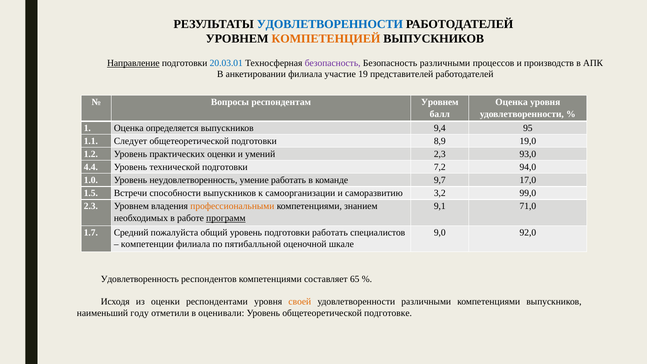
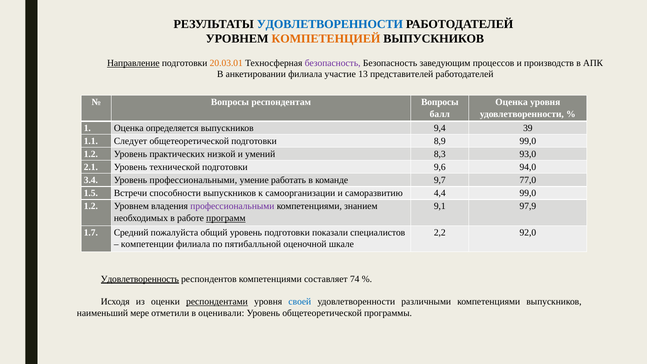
20.03.01 colour: blue -> orange
Безопасность различными: различными -> заведующим
19: 19 -> 13
респондентам Уровнем: Уровнем -> Вопросы
95: 95 -> 39
8,9 19,0: 19,0 -> 99,0
практических оценки: оценки -> низкой
2,3: 2,3 -> 8,3
4.4: 4.4 -> 2.1
7,2: 7,2 -> 9,6
1.0: 1.0 -> 3.4
Уровень неудовлетворенность: неудовлетворенность -> профессиональными
17,0: 17,0 -> 77,0
3,2: 3,2 -> 4,4
2.3 at (91, 206): 2.3 -> 1.2
профессиональными at (232, 206) colour: orange -> purple
71,0: 71,0 -> 97,9
подготовки работать: работать -> показали
9,0: 9,0 -> 2,2
Удовлетворенность underline: none -> present
65: 65 -> 74
респондентами underline: none -> present
своей colour: orange -> blue
году: году -> мере
подготовке: подготовке -> программы
